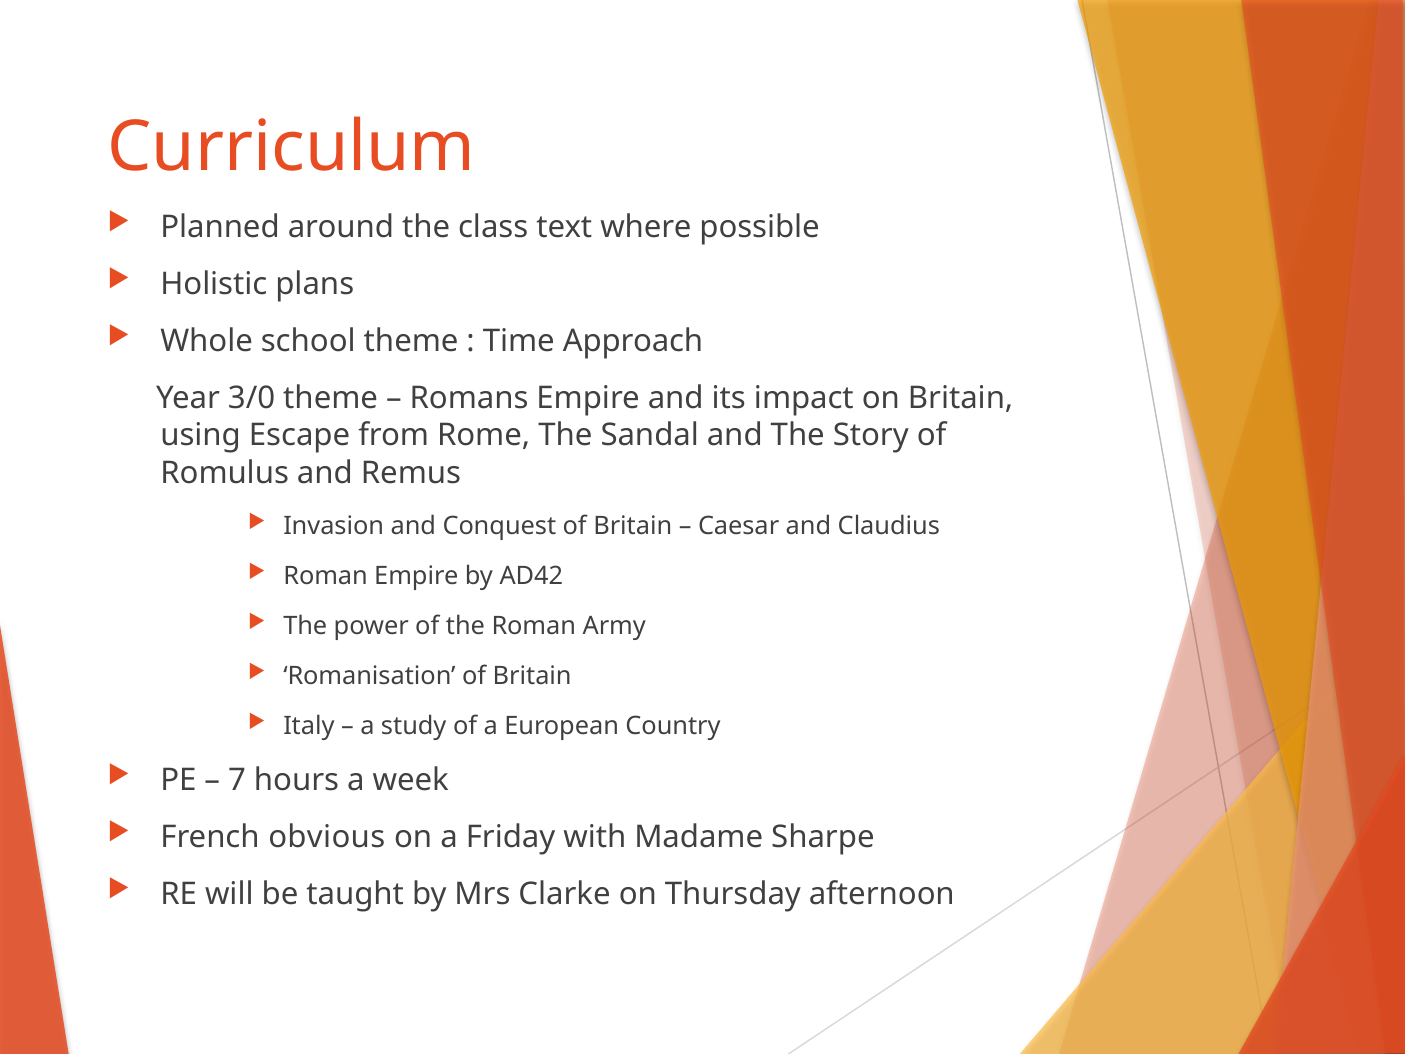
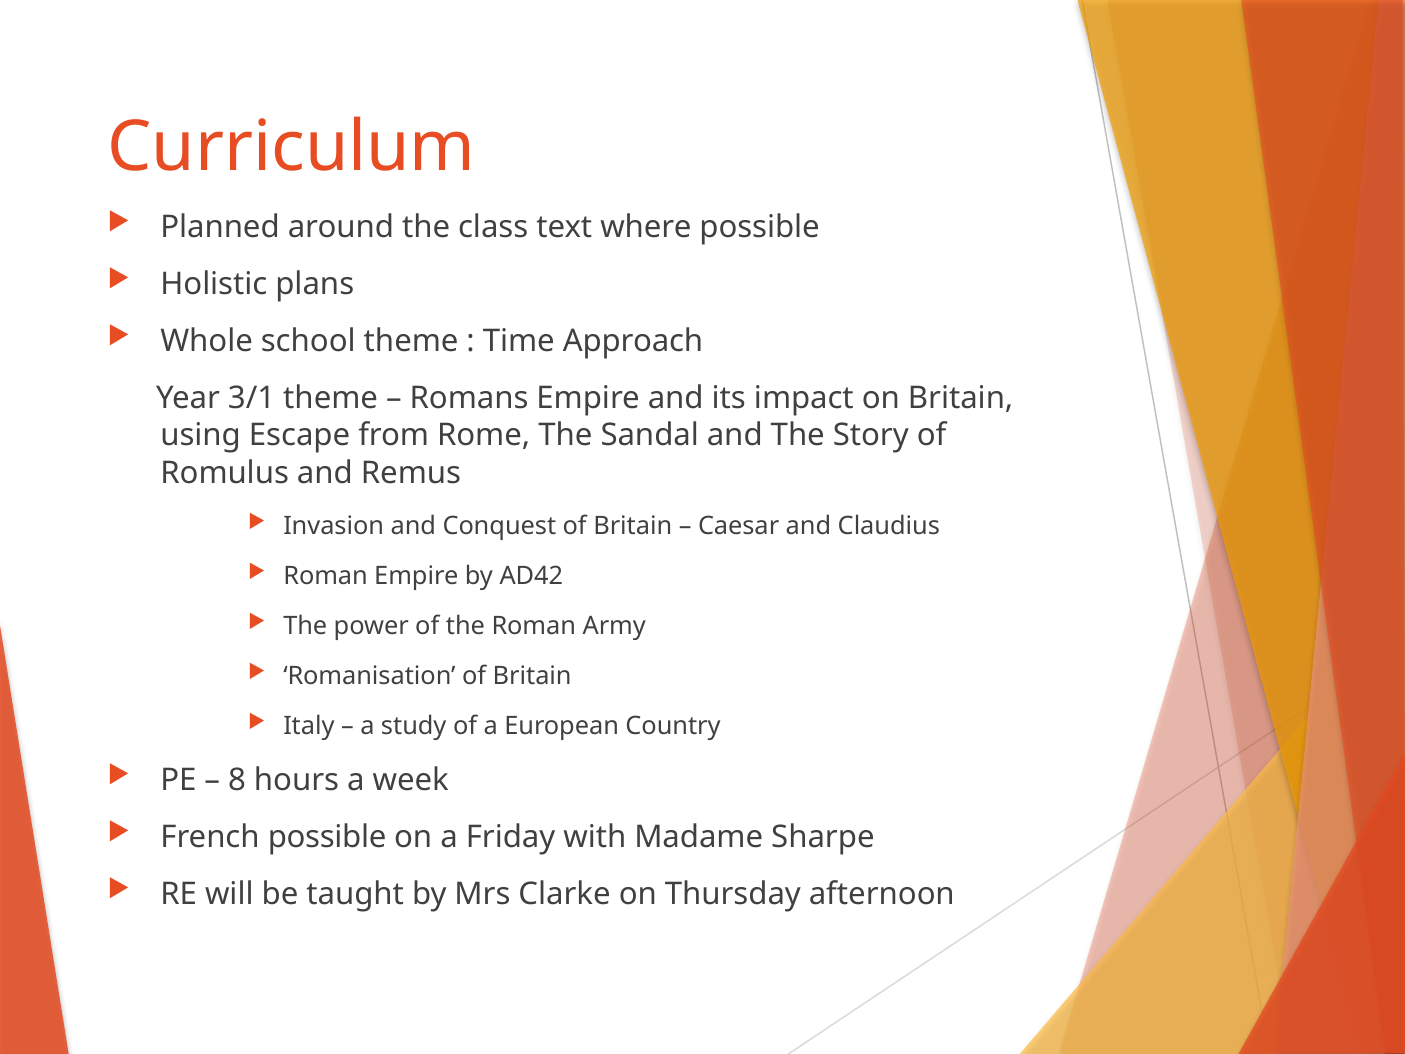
3/0: 3/0 -> 3/1
7: 7 -> 8
French obvious: obvious -> possible
